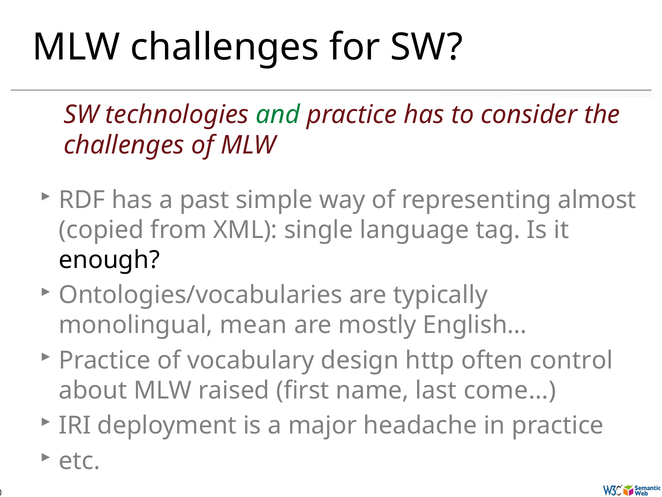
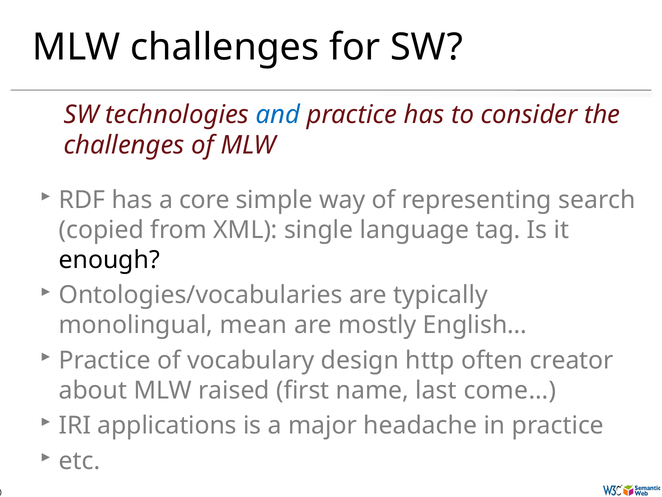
and colour: green -> blue
past: past -> core
almost: almost -> search
control: control -> creator
deployment: deployment -> applications
